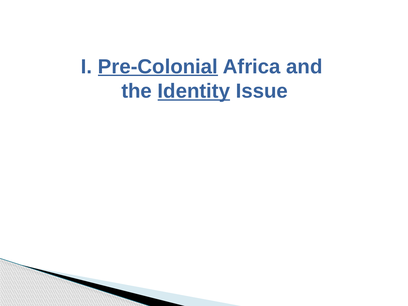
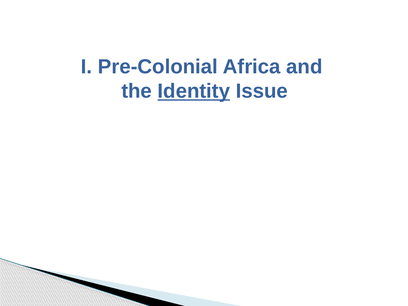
Pre-Colonial underline: present -> none
